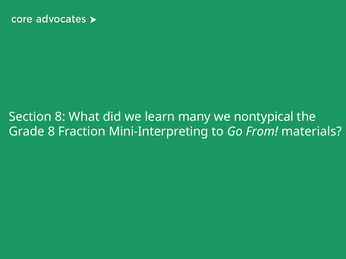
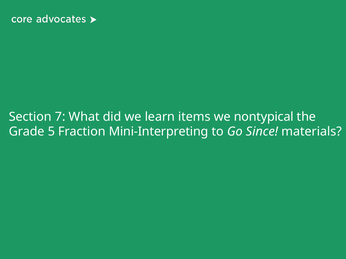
Section 8: 8 -> 7
many: many -> items
Grade 8: 8 -> 5
From: From -> Since
